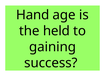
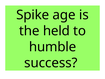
Hand: Hand -> Spike
gaining: gaining -> humble
